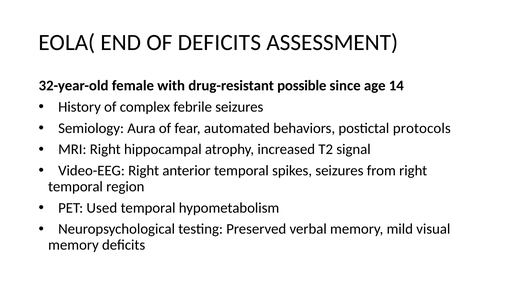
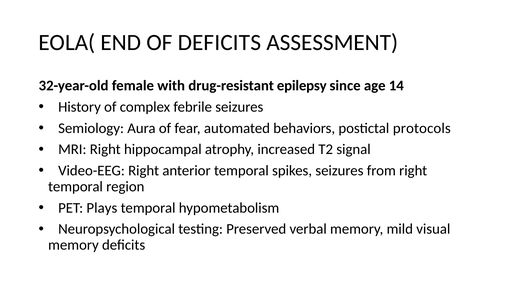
possible: possible -> epilepsy
Used: Used -> Plays
